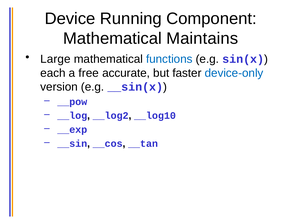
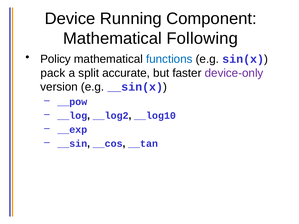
Maintains: Maintains -> Following
Large: Large -> Policy
each: each -> pack
free: free -> split
device-only colour: blue -> purple
